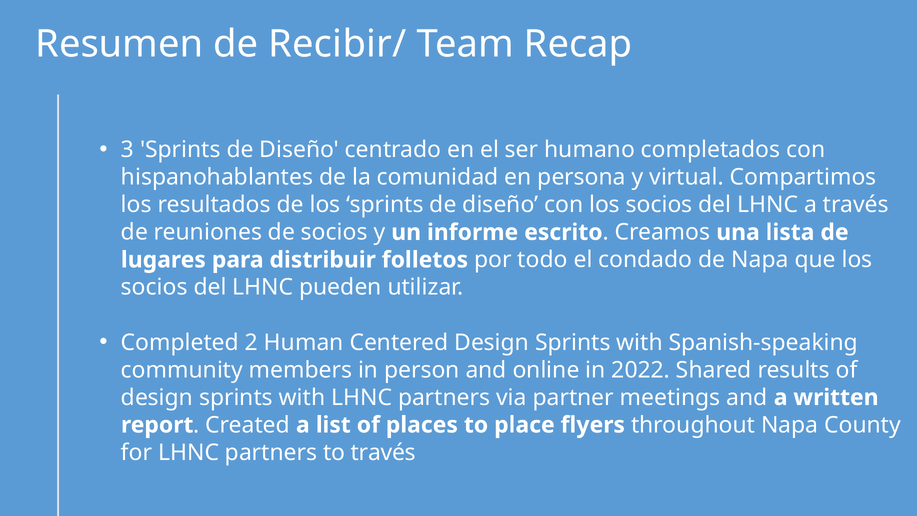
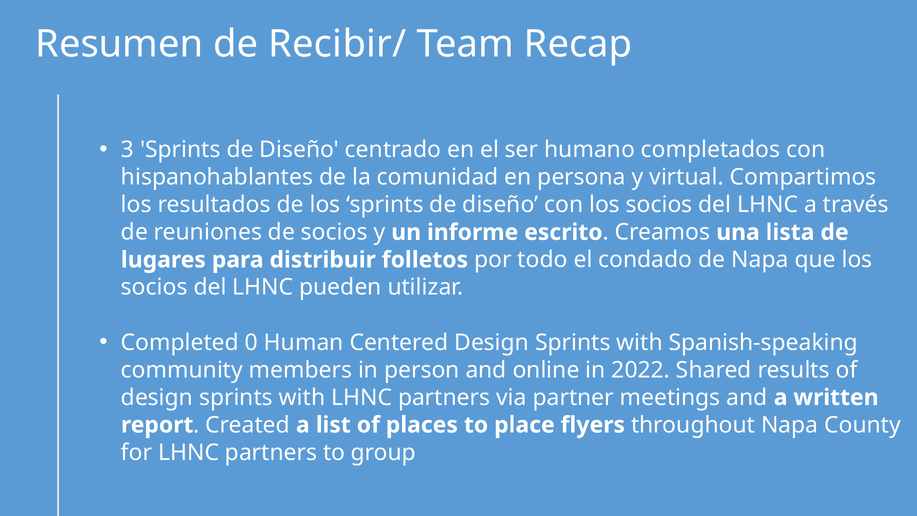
2: 2 -> 0
to través: través -> group
